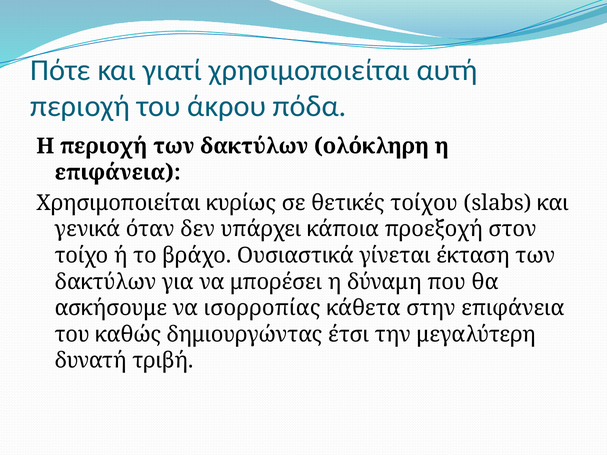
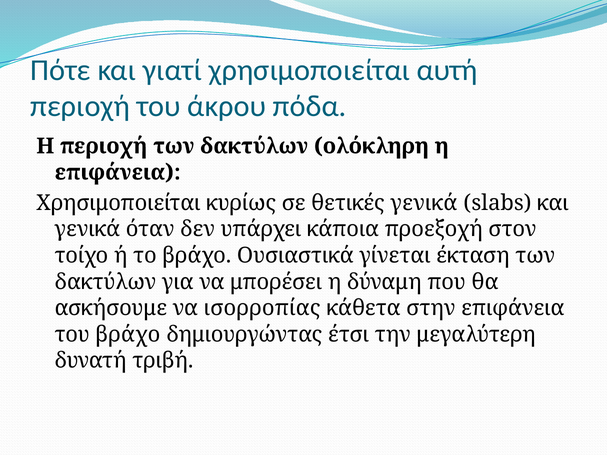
θετικές τοίχου: τοίχου -> γενικά
του καθώς: καθώς -> βράχο
